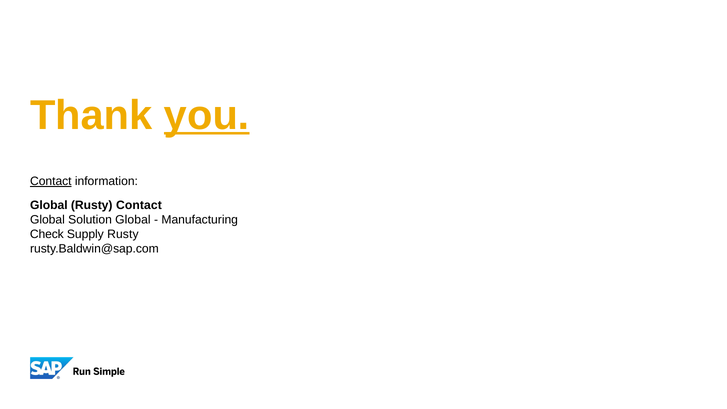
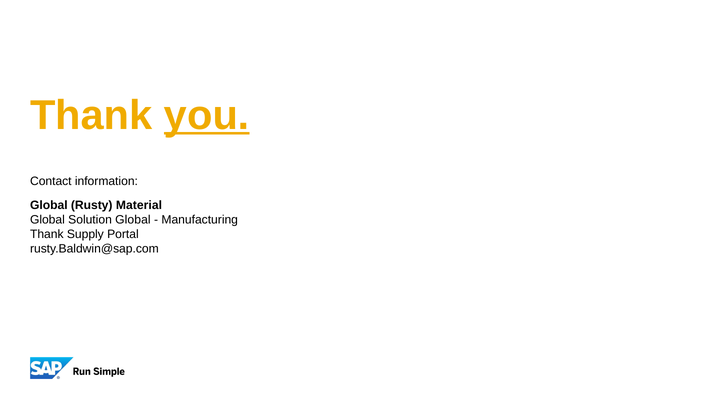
Contact at (51, 181) underline: present -> none
Rusty Contact: Contact -> Material
Check at (47, 234): Check -> Thank
Supply Rusty: Rusty -> Portal
